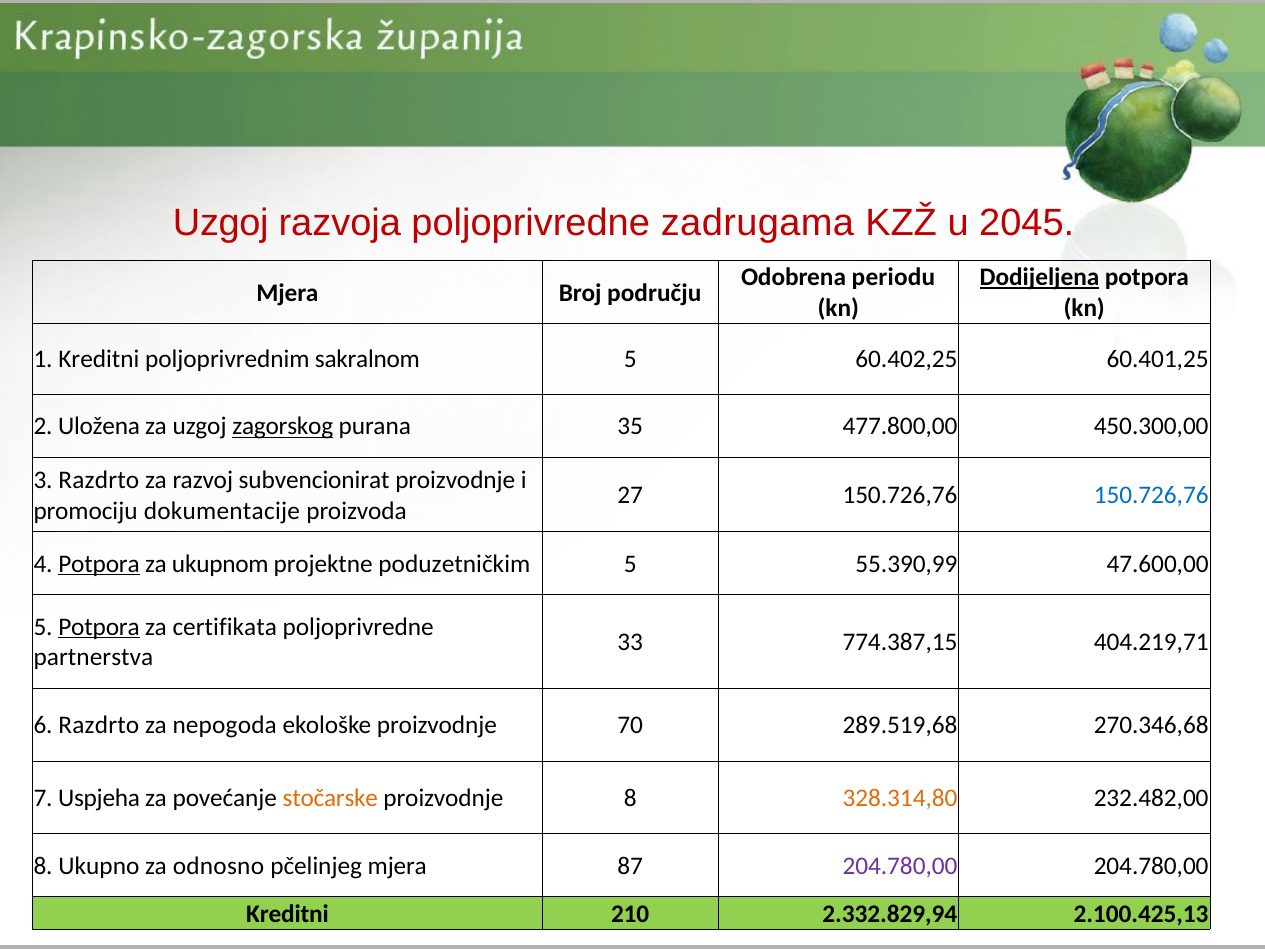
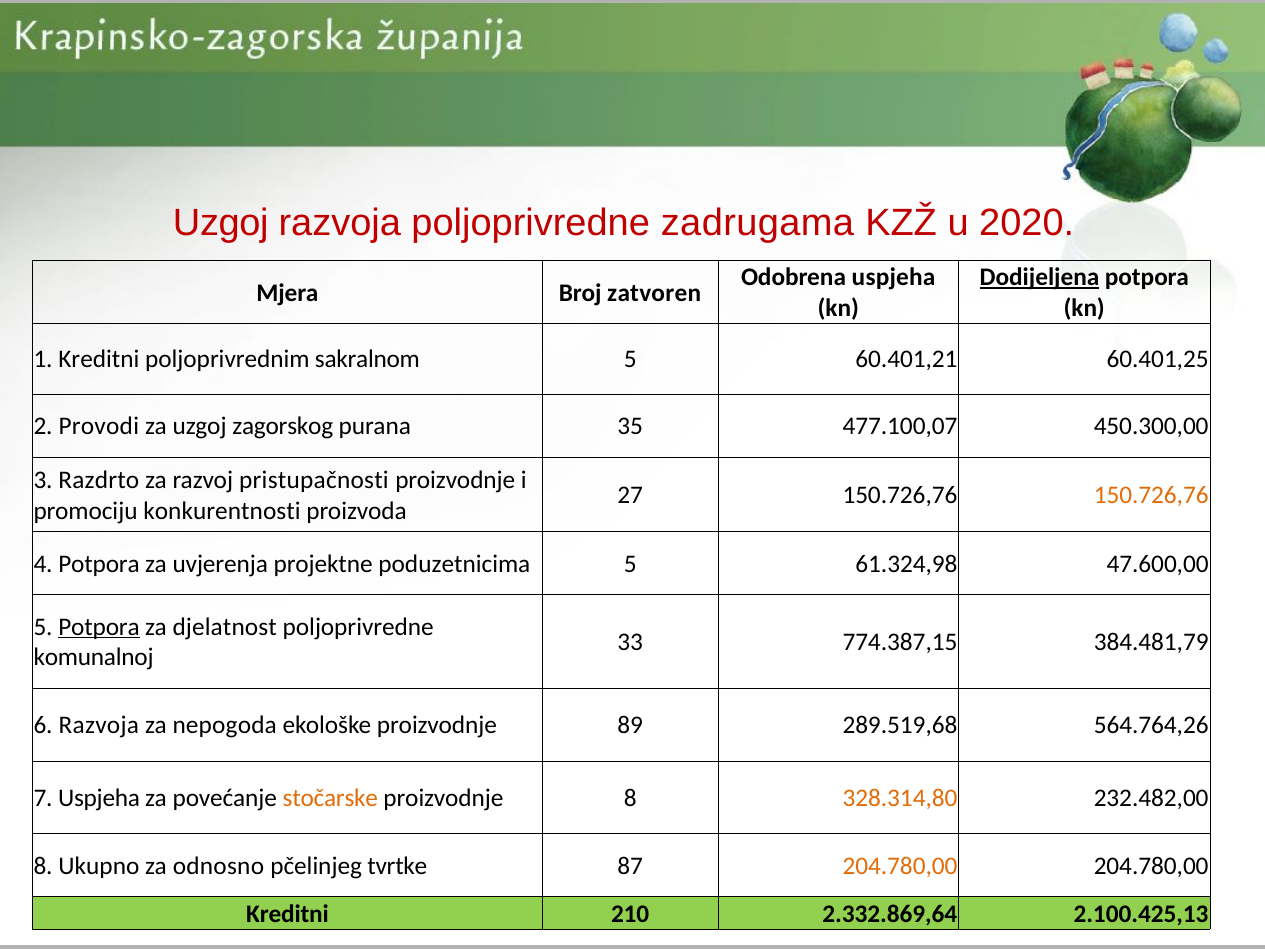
2045: 2045 -> 2020
Odobrena periodu: periodu -> uspjeha
području: području -> zatvoren
60.402,25: 60.402,25 -> 60.401,21
Uložena: Uložena -> Provodi
zagorskog underline: present -> none
477.800,00: 477.800,00 -> 477.100,07
subvencionirat: subvencionirat -> pristupačnosti
150.726,76 at (1151, 495) colour: blue -> orange
dokumentacije: dokumentacije -> konkurentnosti
Potpora at (99, 564) underline: present -> none
ukupnom: ukupnom -> uvjerenja
poduzetničkim: poduzetničkim -> poduzetnicima
55.390,99: 55.390,99 -> 61.324,98
certifikata: certifikata -> djelatnost
404.219,71: 404.219,71 -> 384.481,79
partnerstva: partnerstva -> komunalnoj
6 Razdrto: Razdrto -> Razvoja
70: 70 -> 89
270.346,68: 270.346,68 -> 564.764,26
pčelinjeg mjera: mjera -> tvrtke
204.780,00 at (900, 866) colour: purple -> orange
2.332.829,94: 2.332.829,94 -> 2.332.869,64
